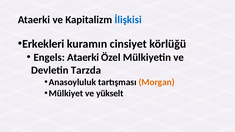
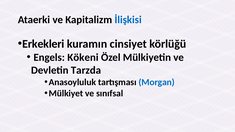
Engels Ataerki: Ataerki -> Kökeni
Morgan colour: orange -> blue
yükselt: yükselt -> sınıfsal
